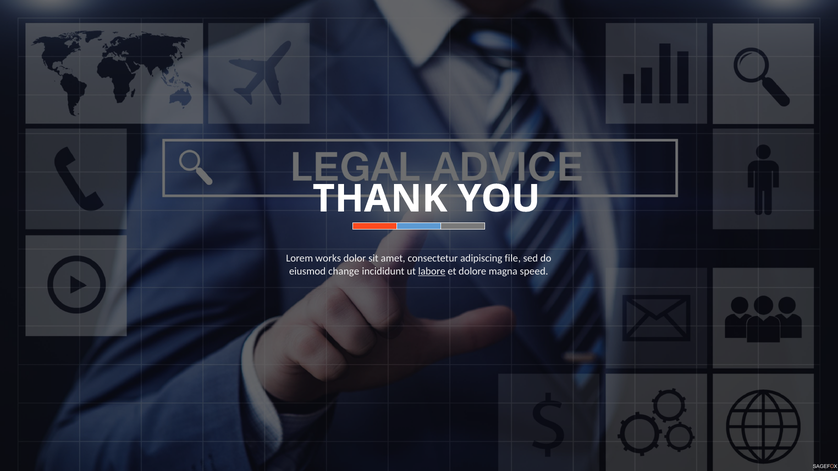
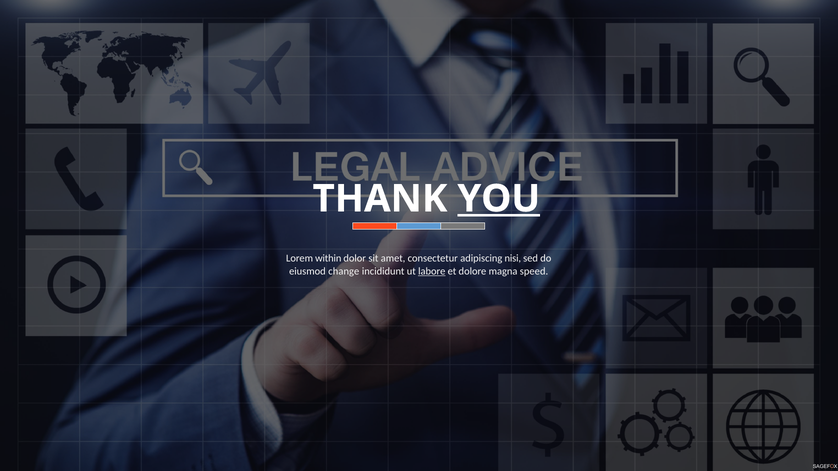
YOU underline: none -> present
works: works -> within
file: file -> nisi
